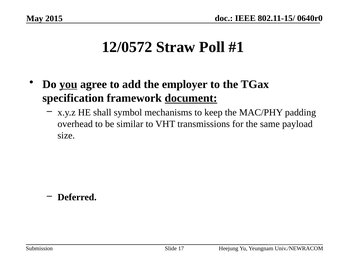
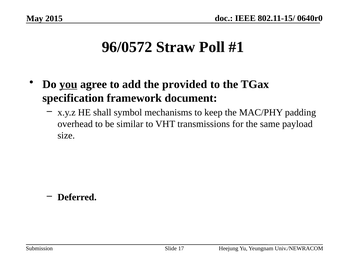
12/0572: 12/0572 -> 96/0572
employer: employer -> provided
document underline: present -> none
